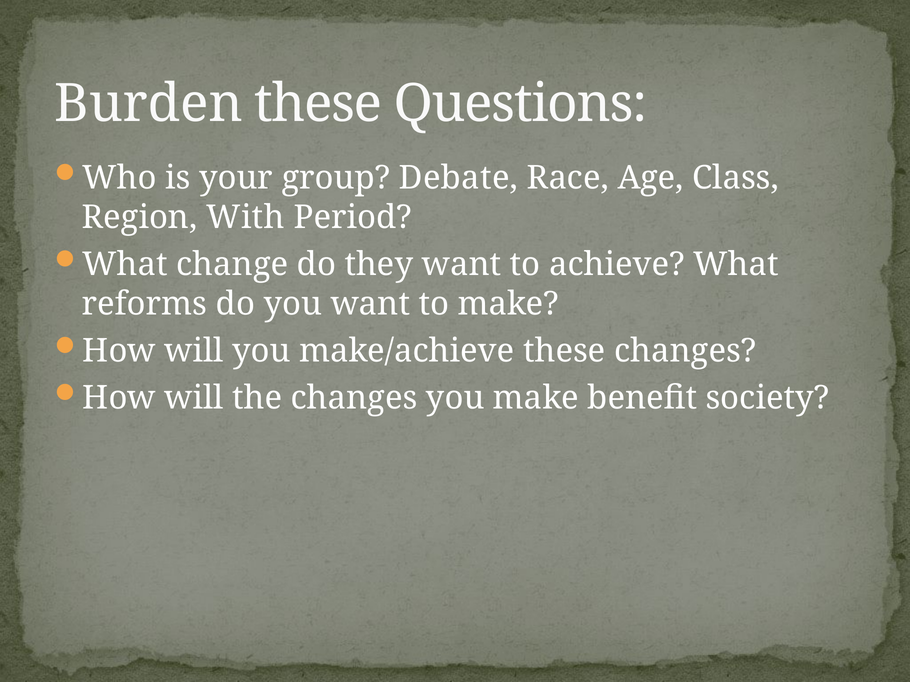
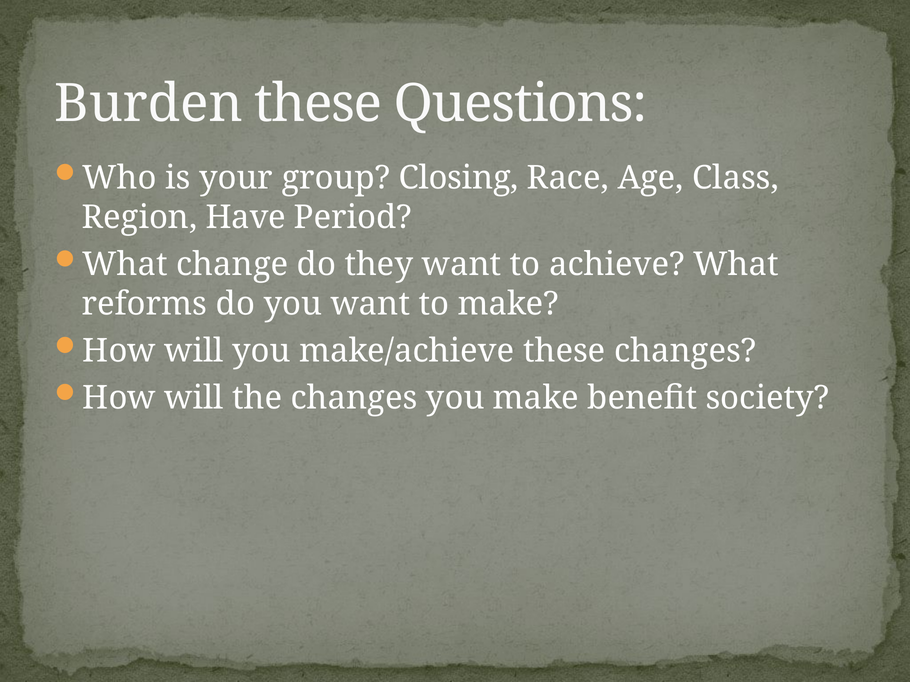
Debate: Debate -> Closing
With: With -> Have
